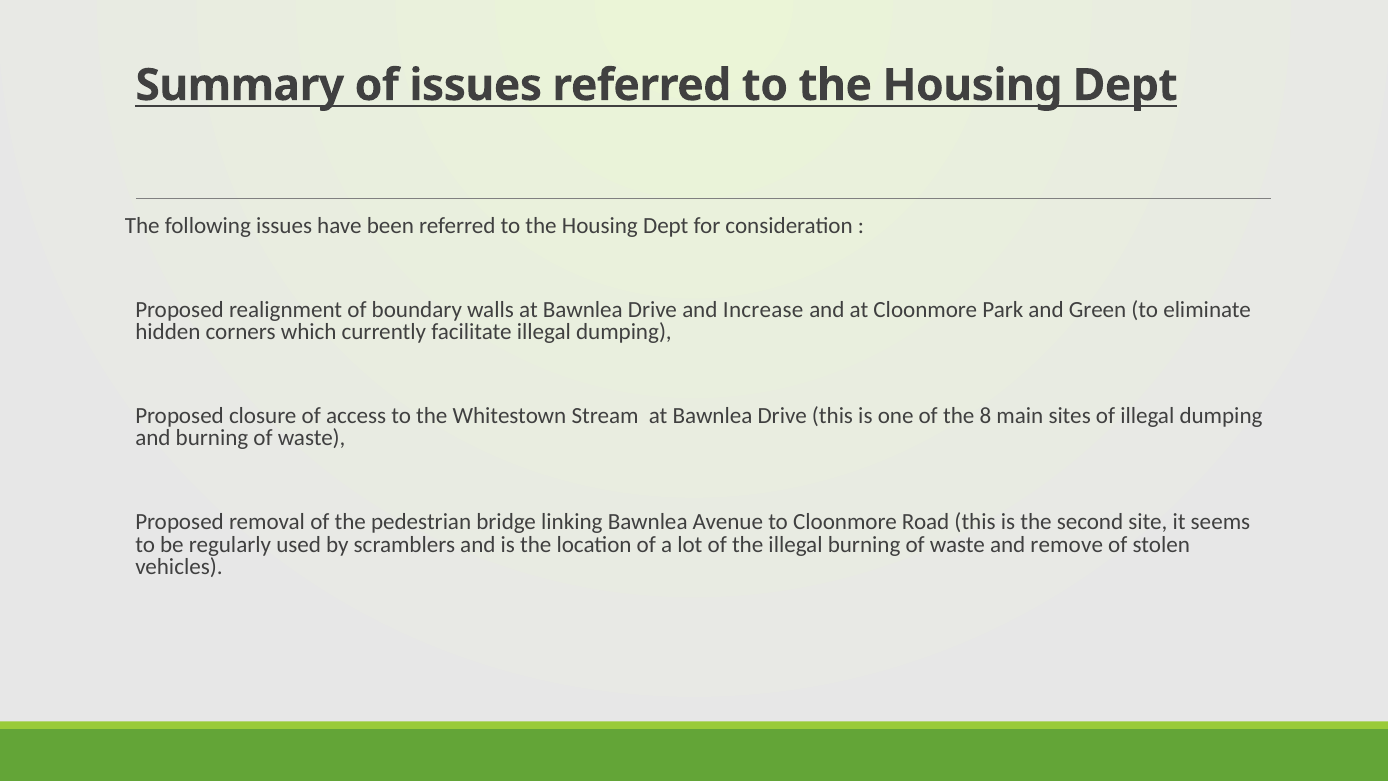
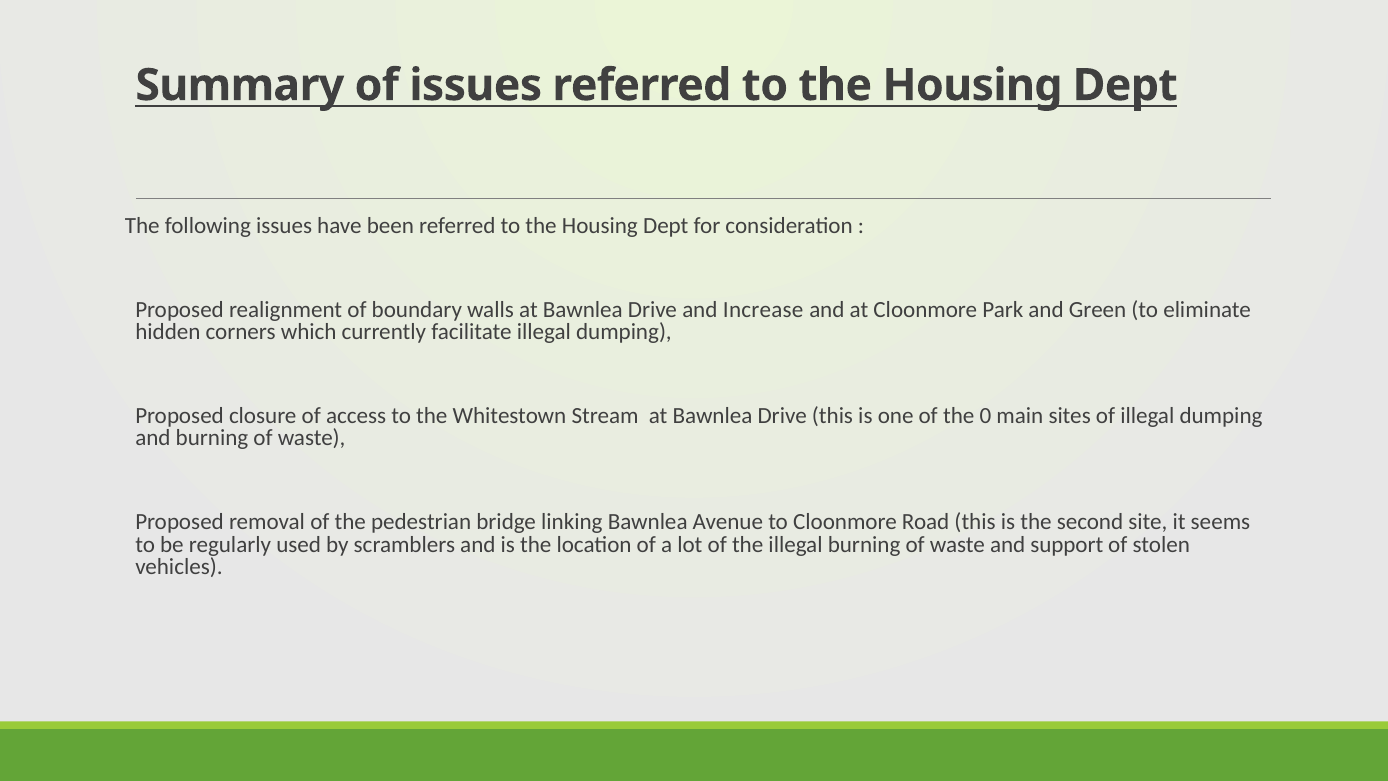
8: 8 -> 0
remove: remove -> support
